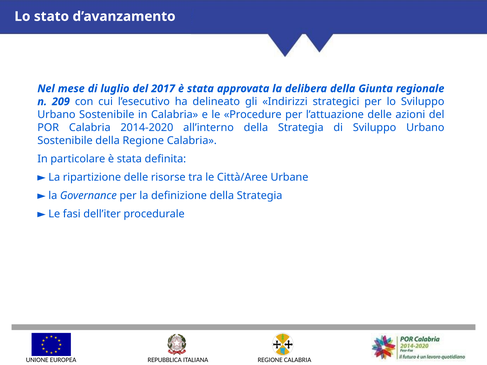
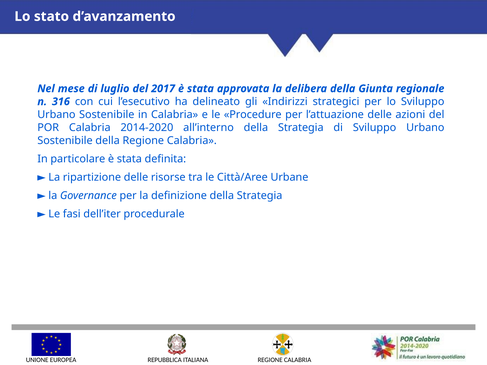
209: 209 -> 316
